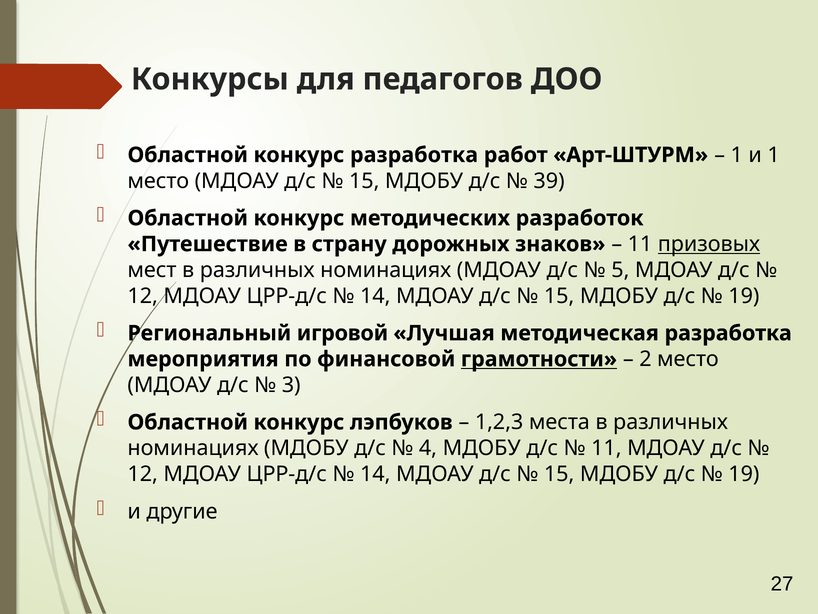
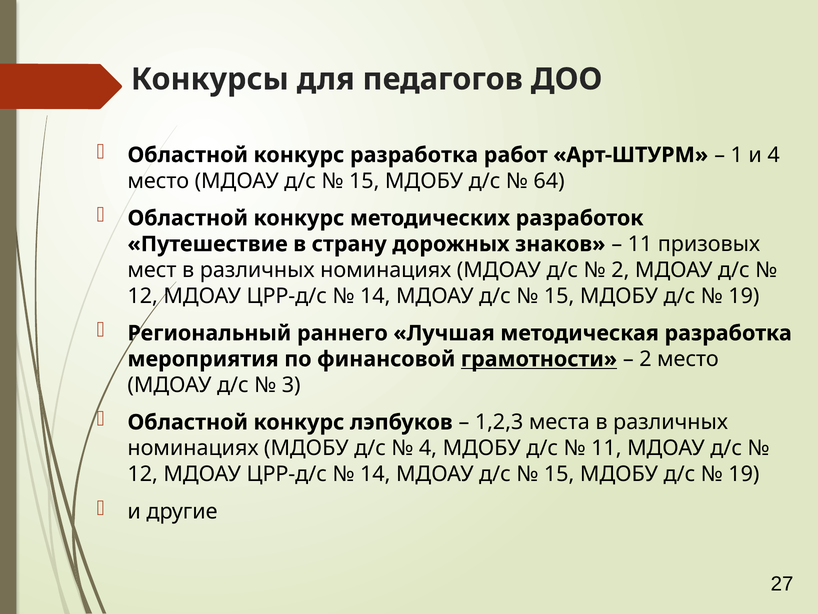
и 1: 1 -> 4
39: 39 -> 64
призовых underline: present -> none
5 at (620, 270): 5 -> 2
игровой: игровой -> раннего
